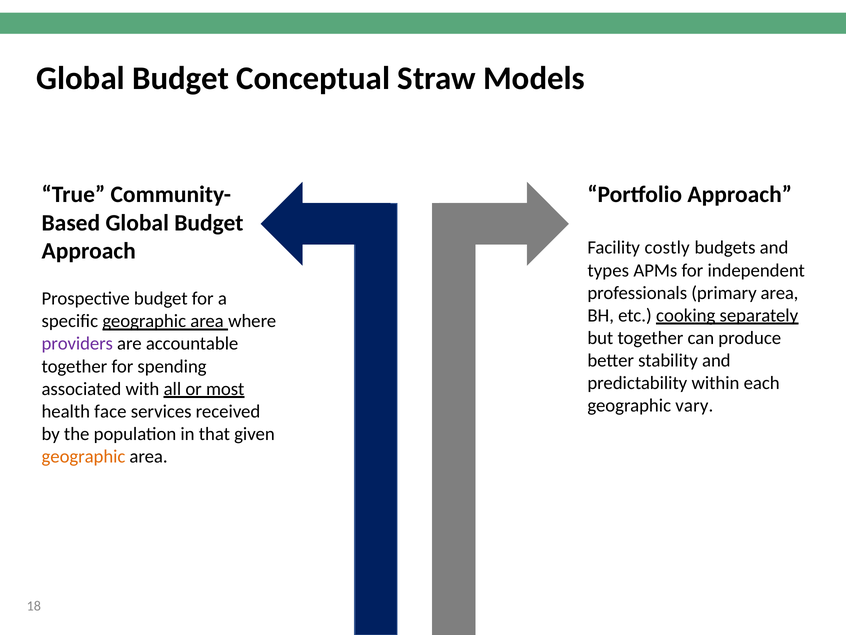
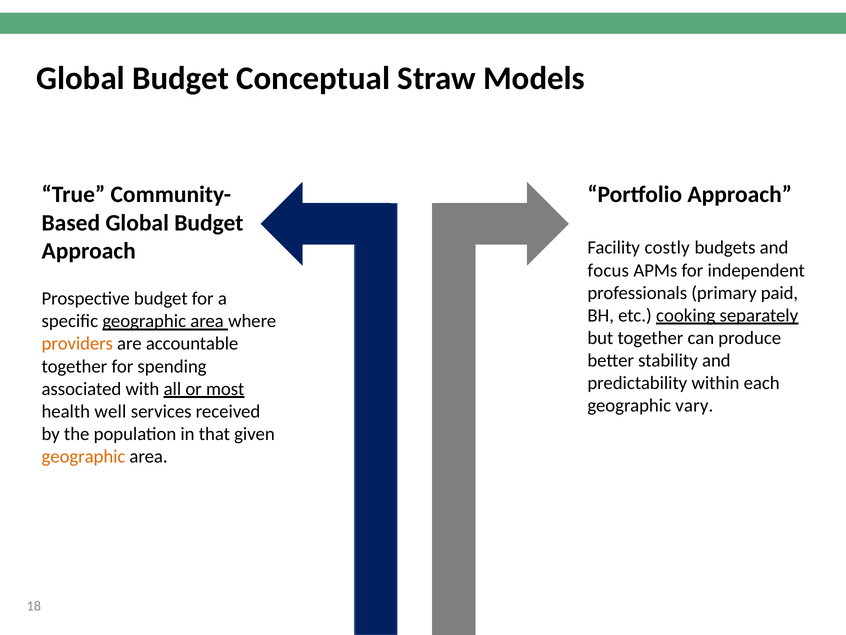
types: types -> focus
primary area: area -> paid
providers colour: purple -> orange
face: face -> well
